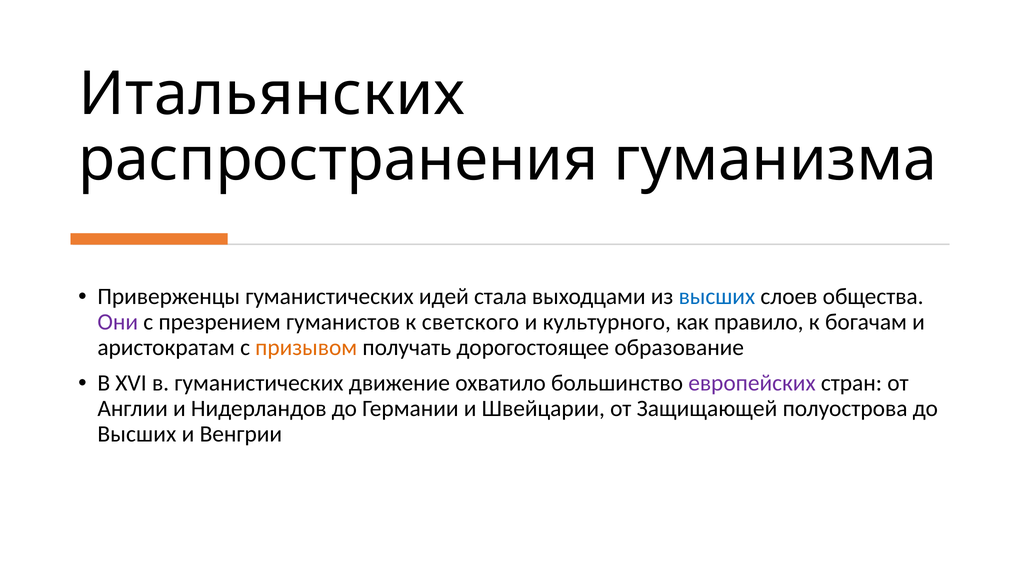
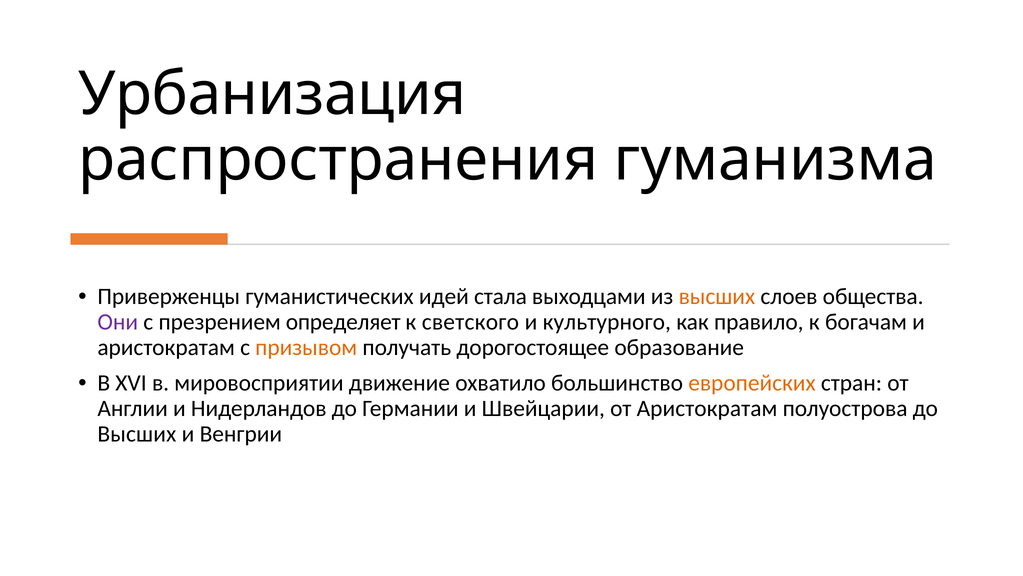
Итальянских: Итальянских -> Урбанизация
высших at (717, 296) colour: blue -> orange
гуманистов: гуманистов -> определяет
в гуманистических: гуманистических -> мировосприятии
европейских colour: purple -> orange
от Защищающей: Защищающей -> Аристократам
